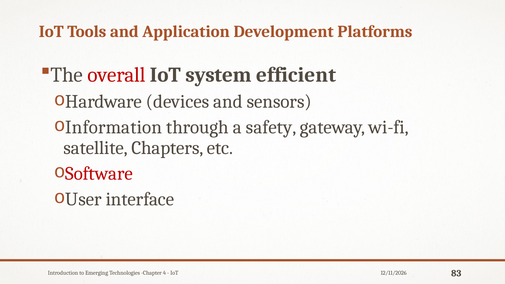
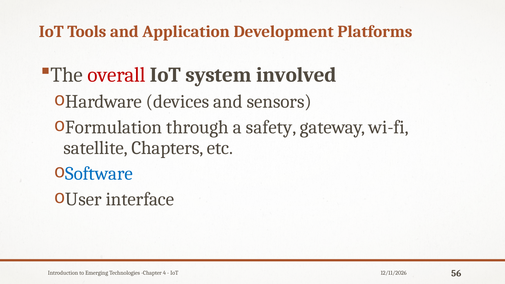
efficient: efficient -> involved
Information: Information -> Formulation
Software colour: red -> blue
83: 83 -> 56
